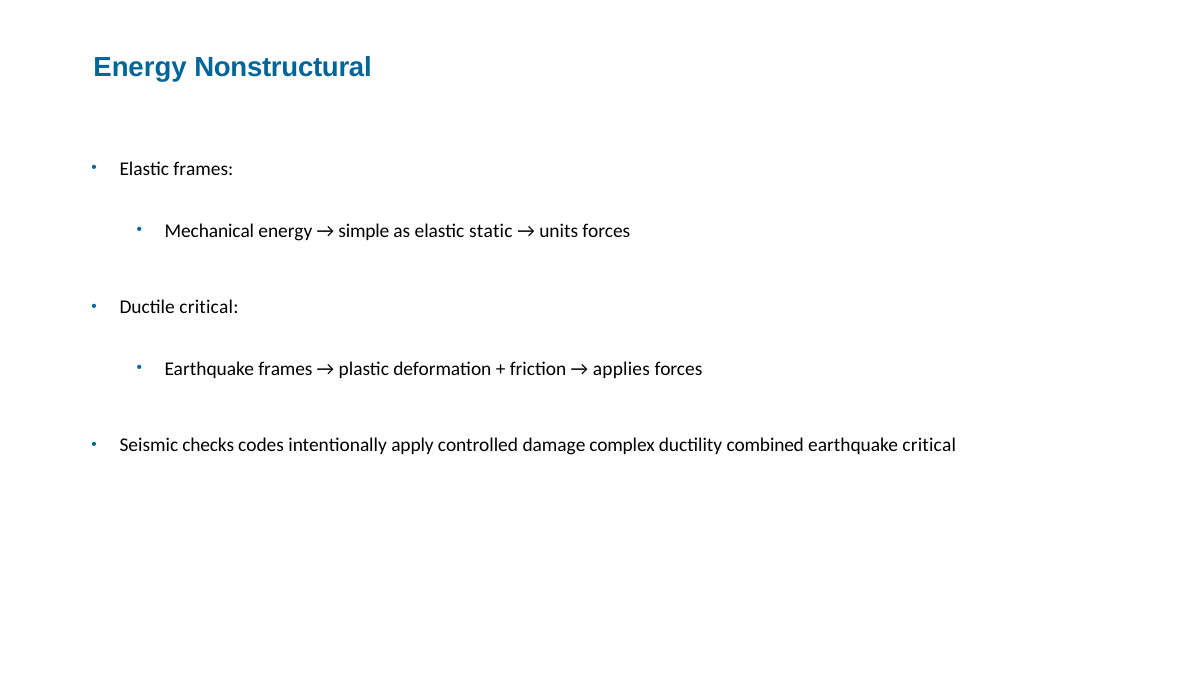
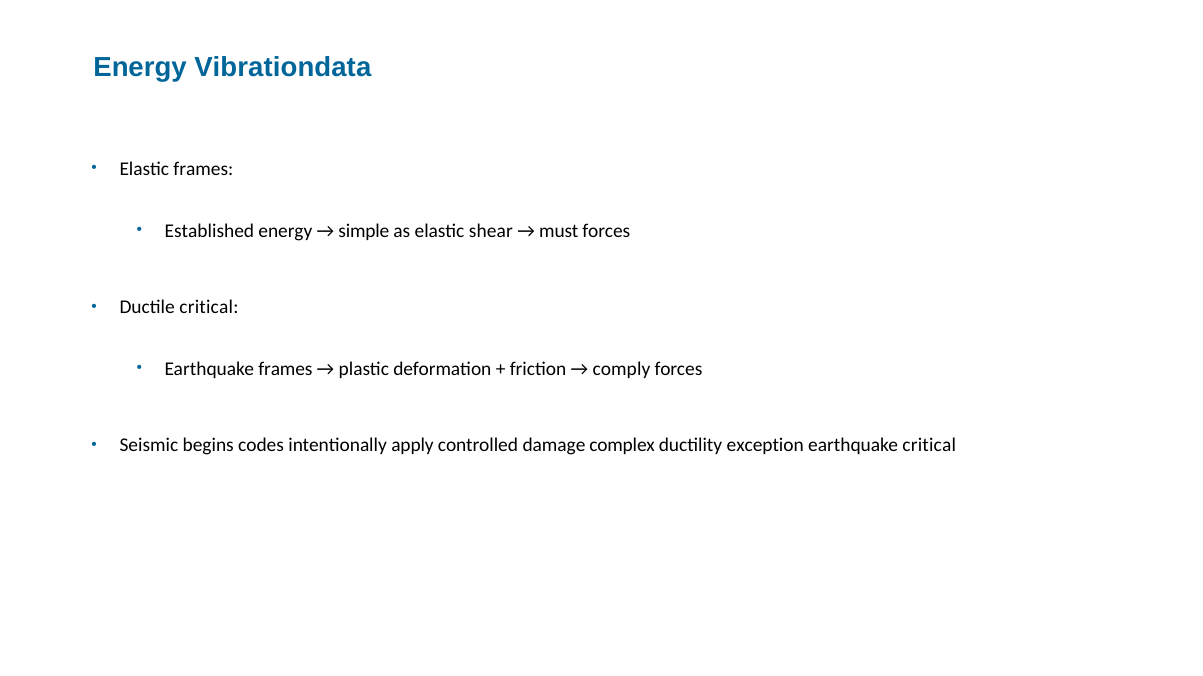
Nonstructural: Nonstructural -> Vibrationdata
Mechanical: Mechanical -> Established
static: static -> shear
units: units -> must
applies: applies -> comply
checks: checks -> begins
combined: combined -> exception
